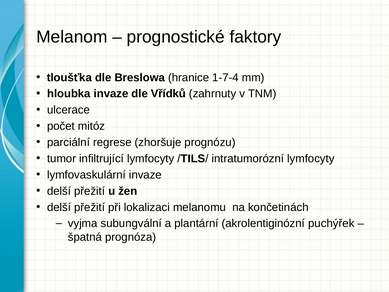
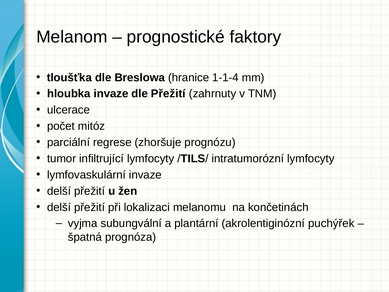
1-7-4: 1-7-4 -> 1-1-4
dle Vřídků: Vřídků -> Přežití
